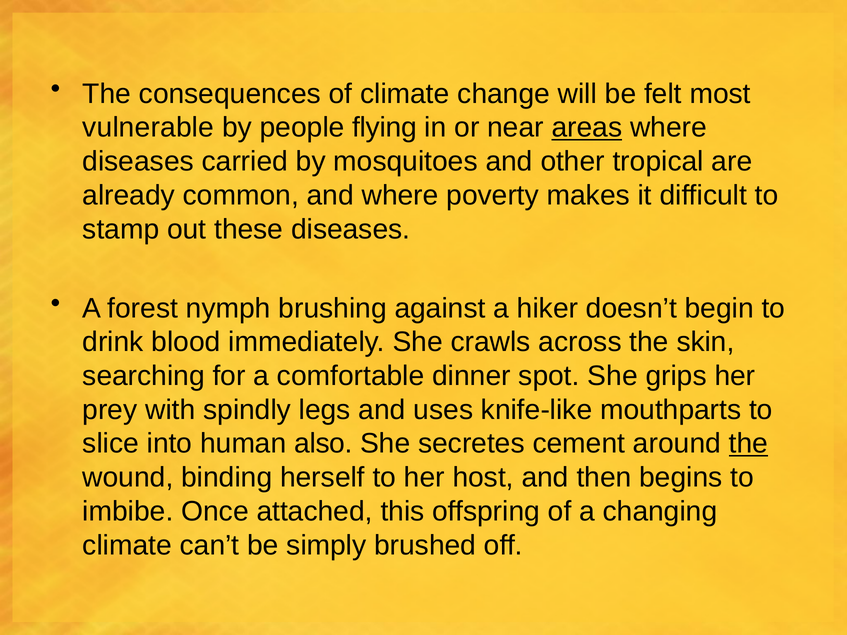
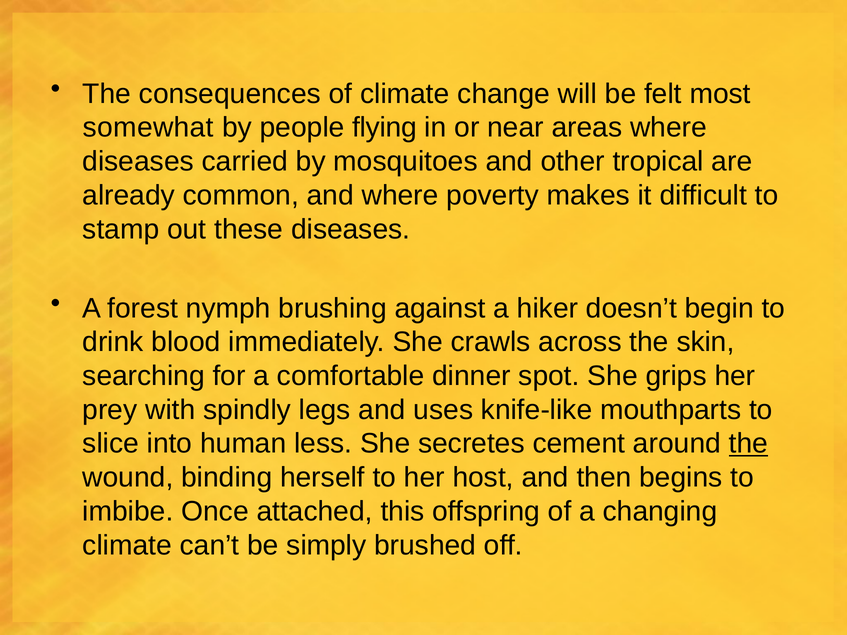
vulnerable: vulnerable -> somewhat
areas underline: present -> none
also: also -> less
